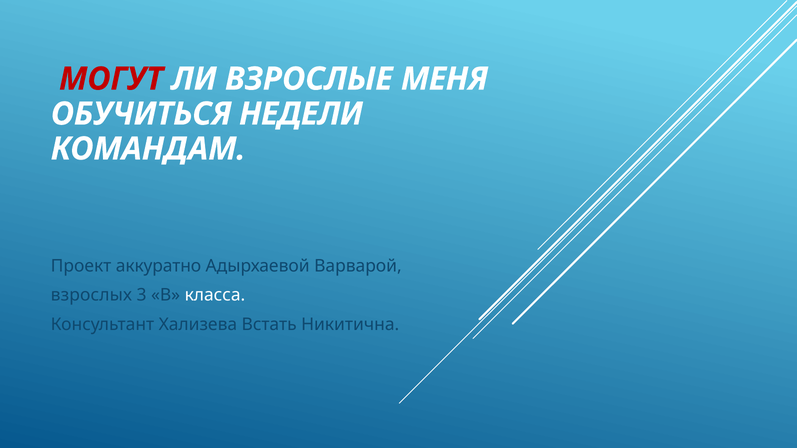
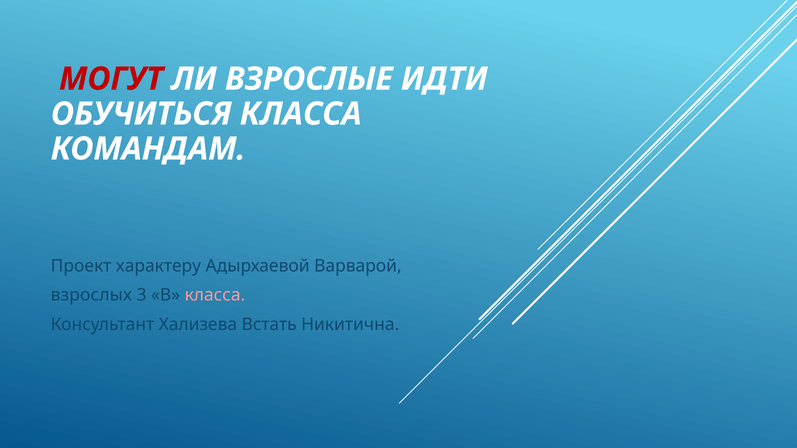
МЕНЯ: МЕНЯ -> ИДТИ
ОБУЧИТЬСЯ НЕДЕЛИ: НЕДЕЛИ -> КЛАССА
аккуратно: аккуратно -> характеру
класса at (215, 295) colour: white -> pink
